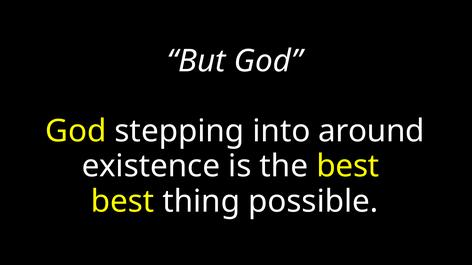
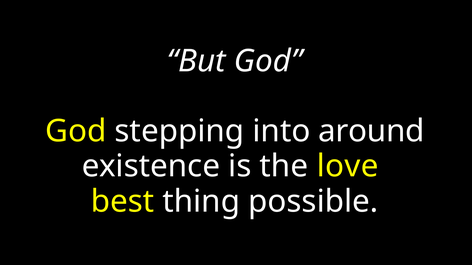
the best: best -> love
